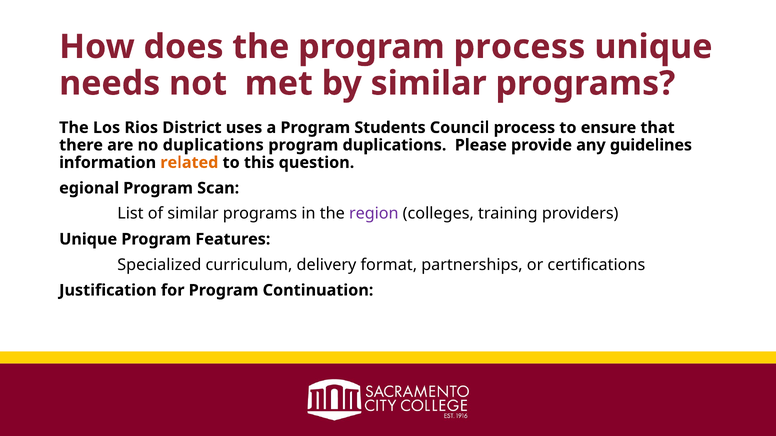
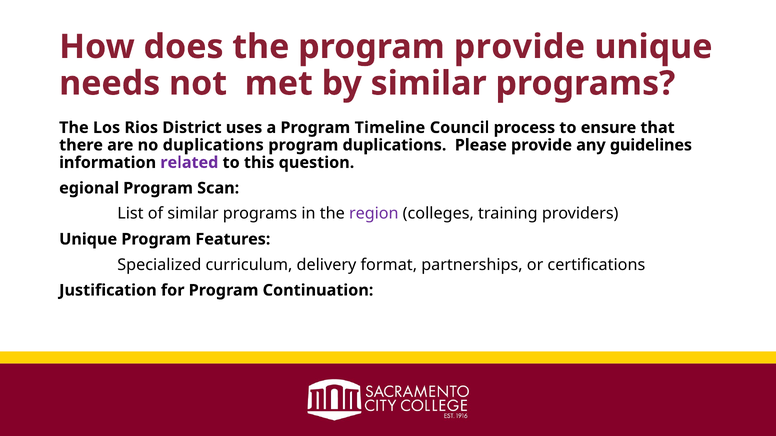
program process: process -> provide
Students: Students -> Timeline
related colour: orange -> purple
